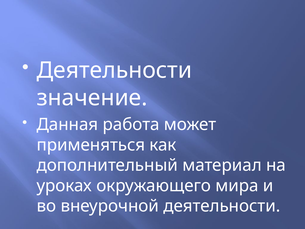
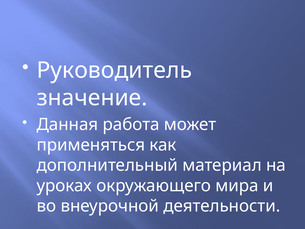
Деятельности at (114, 70): Деятельности -> Руководитель
